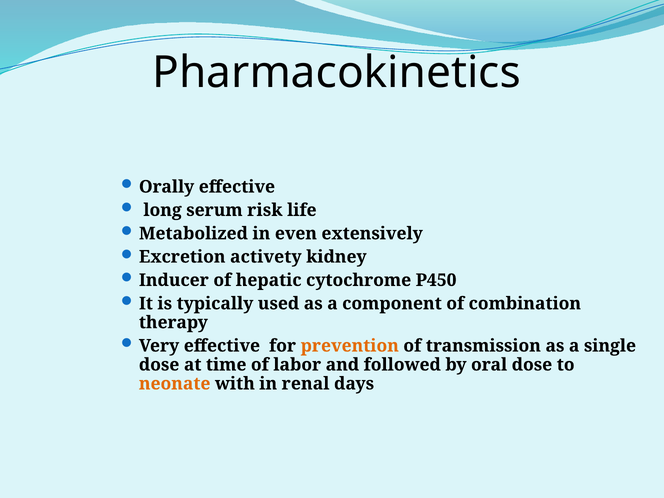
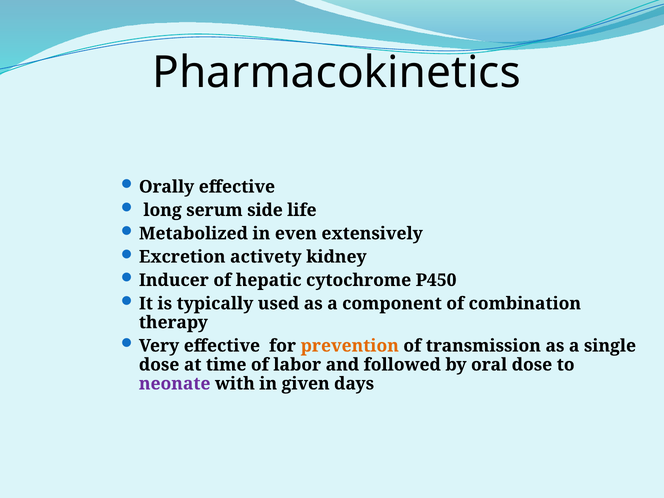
risk: risk -> side
neonate colour: orange -> purple
renal: renal -> given
